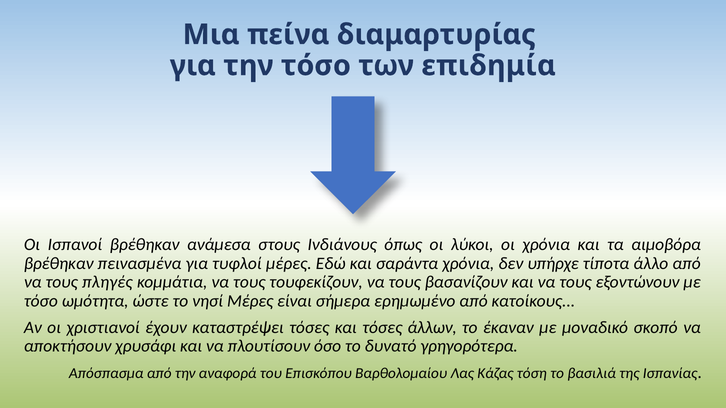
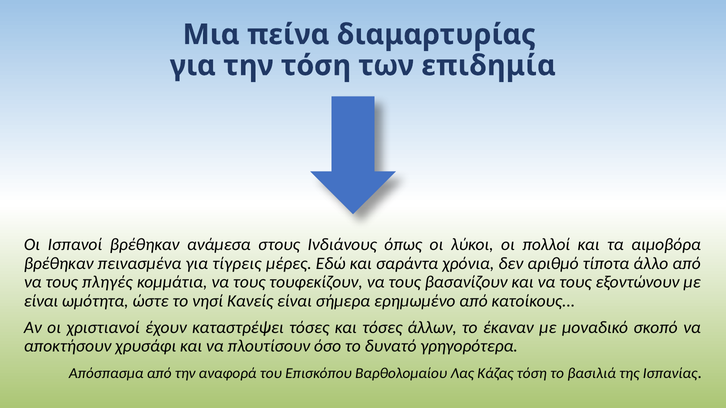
την τόσο: τόσο -> τόση
οι χρόνια: χρόνια -> πολλοί
τυφλοί: τυφλοί -> τίγρεις
υπήρχε: υπήρχε -> αριθμό
τόσο at (41, 301): τόσο -> είναι
νησί Μέρες: Μέρες -> Κανείς
